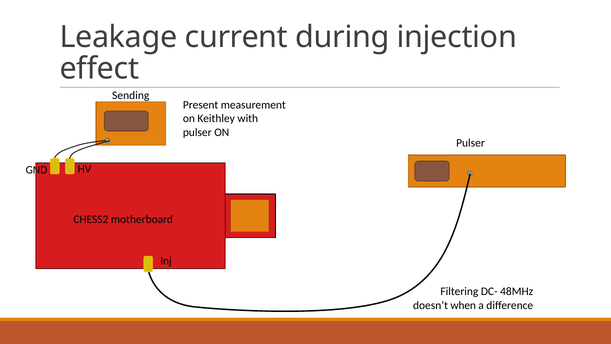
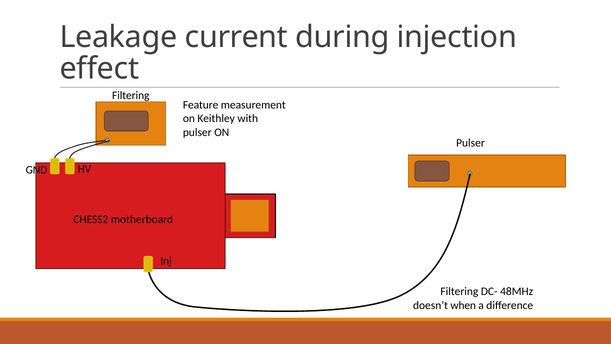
Sending at (131, 95): Sending -> Filtering
Present: Present -> Feature
